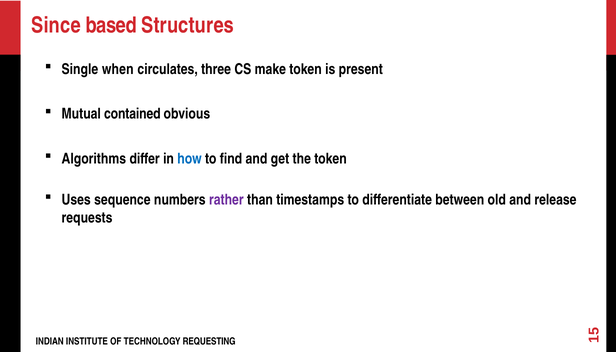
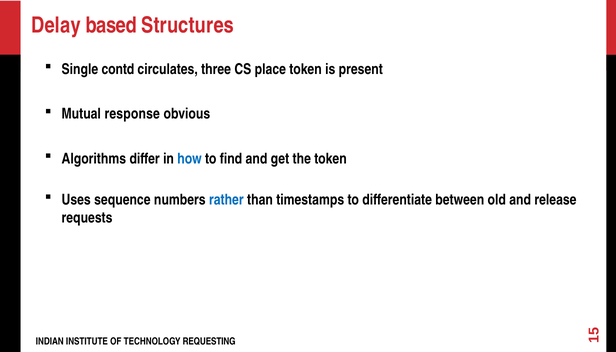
Since: Since -> Delay
when: when -> contd
make: make -> place
contained: contained -> response
rather colour: purple -> blue
